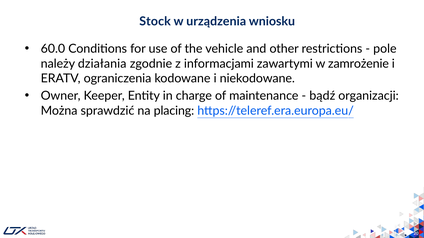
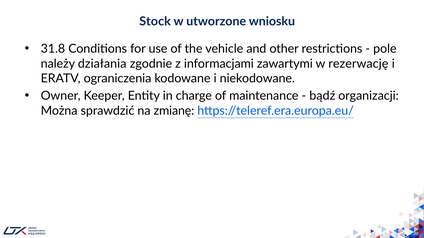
urządzenia: urządzenia -> utworzone
60.0: 60.0 -> 31.8
zamrożenie: zamrożenie -> rezerwację
placing: placing -> zmianę
